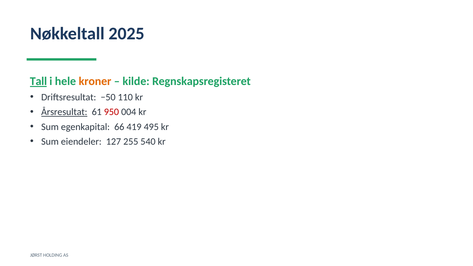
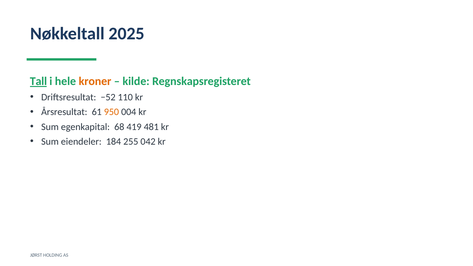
−50: −50 -> −52
Årsresultat underline: present -> none
950 colour: red -> orange
66: 66 -> 68
495: 495 -> 481
127: 127 -> 184
540: 540 -> 042
